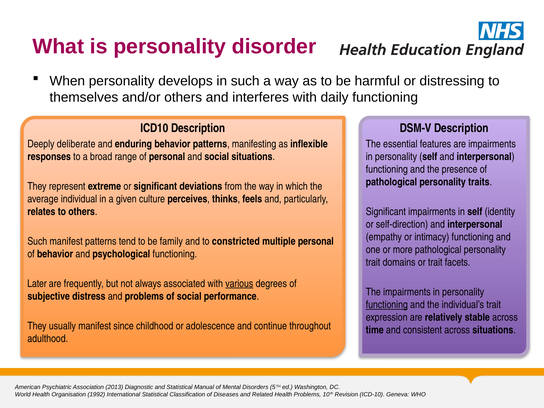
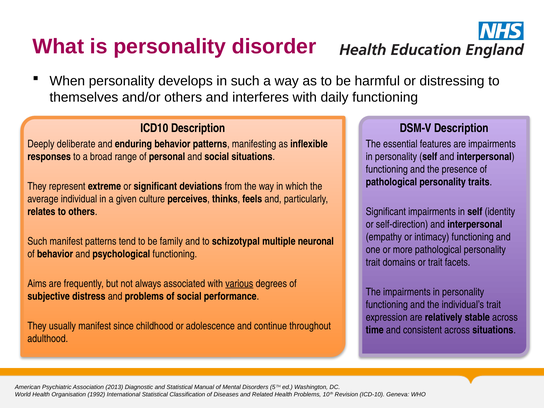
constricted: constricted -> schizotypal
multiple personal: personal -> neuronal
Later: Later -> Aims
functioning at (387, 305) underline: present -> none
